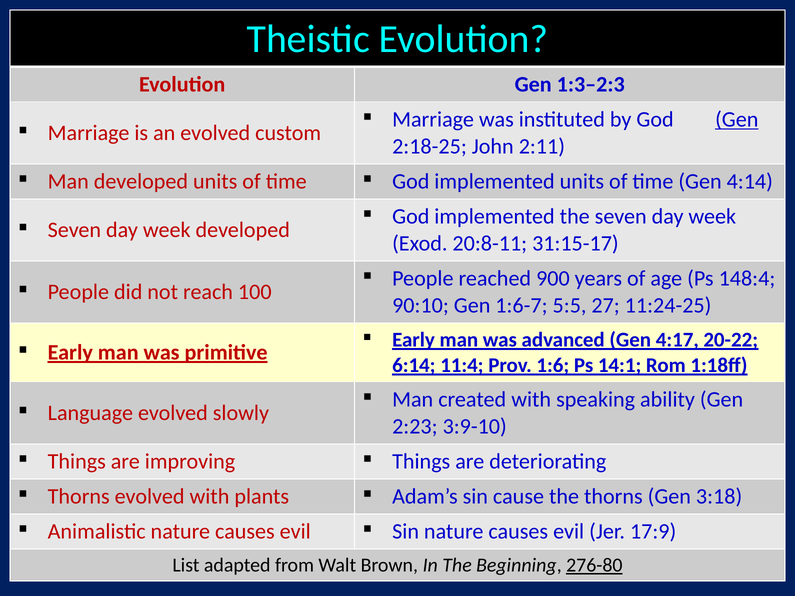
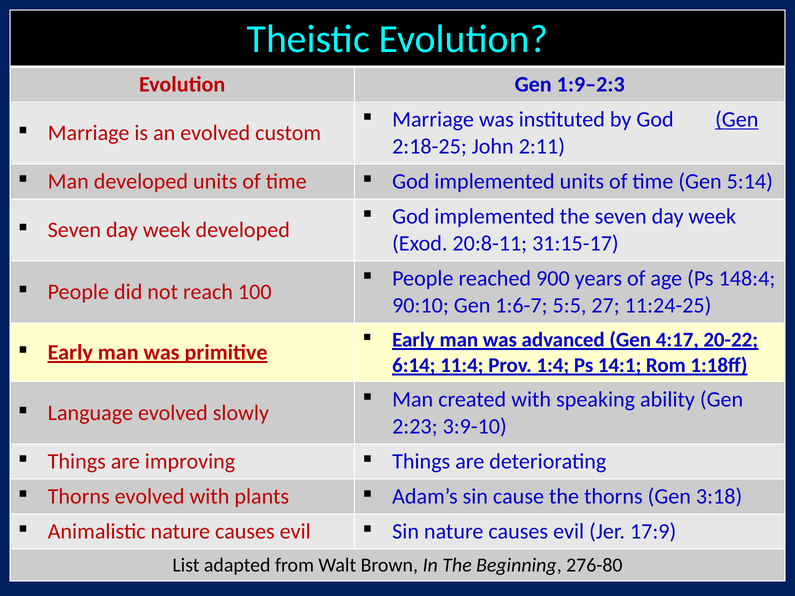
1:3–2:3: 1:3–2:3 -> 1:9–2:3
4:14: 4:14 -> 5:14
1:6: 1:6 -> 1:4
276-80 underline: present -> none
